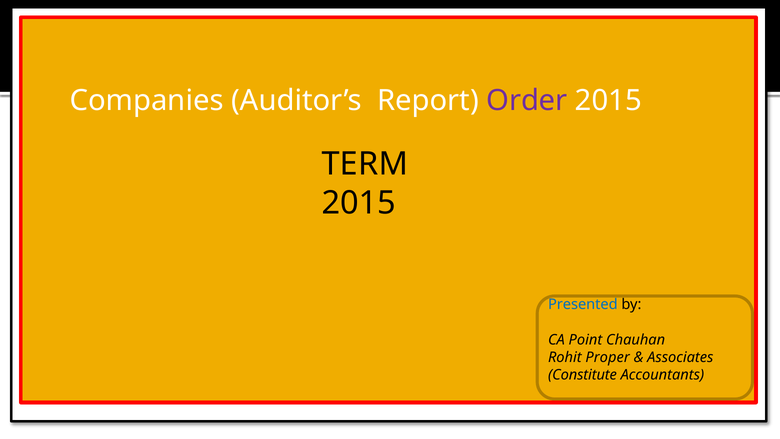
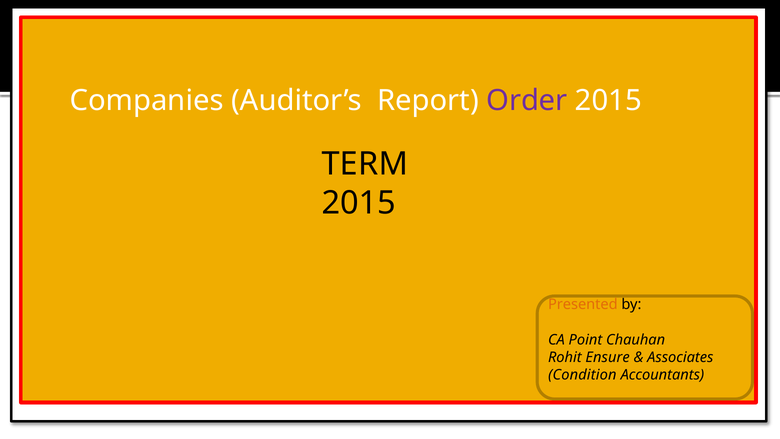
Presented colour: blue -> orange
Proper: Proper -> Ensure
Constitute: Constitute -> Condition
